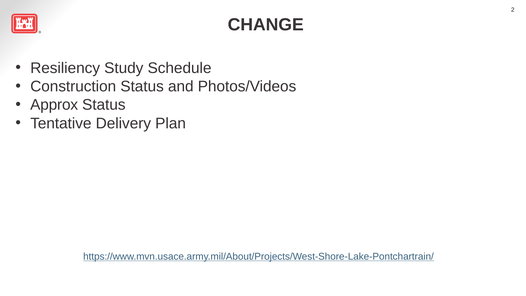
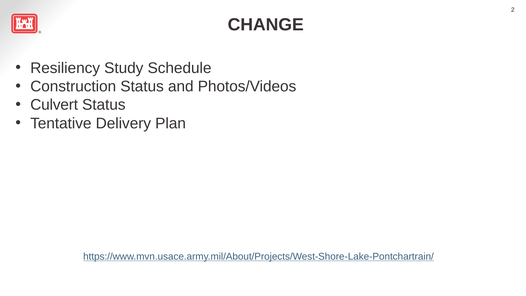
Approx: Approx -> Culvert
